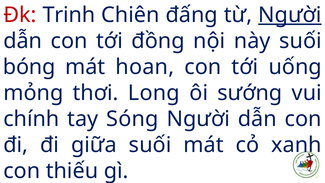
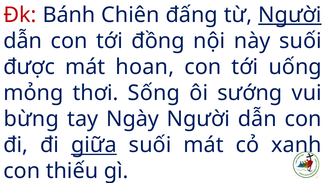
Trinh: Trinh -> Bánh
bóng: bóng -> được
Long: Long -> Sống
chính: chính -> bừng
Sóng: Sóng -> Ngày
giữa underline: none -> present
